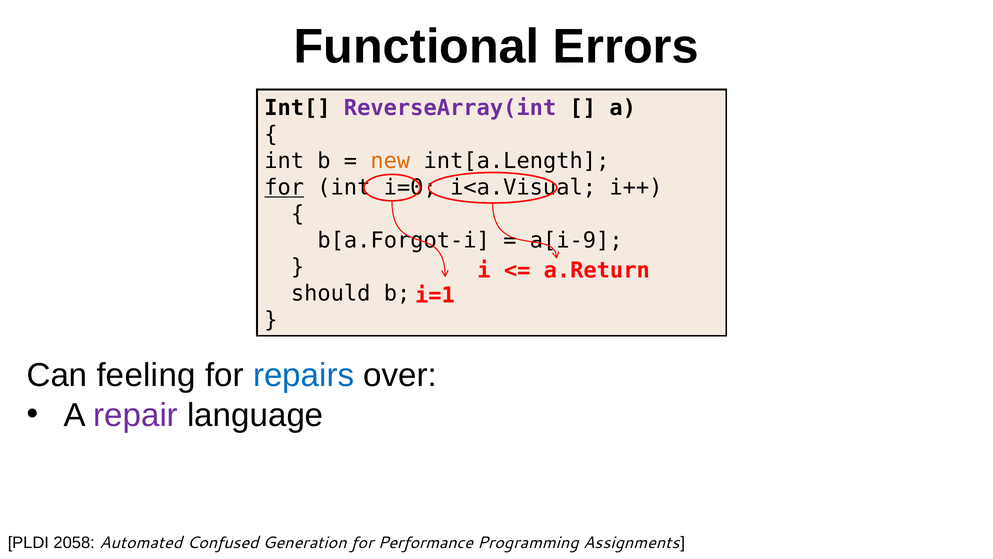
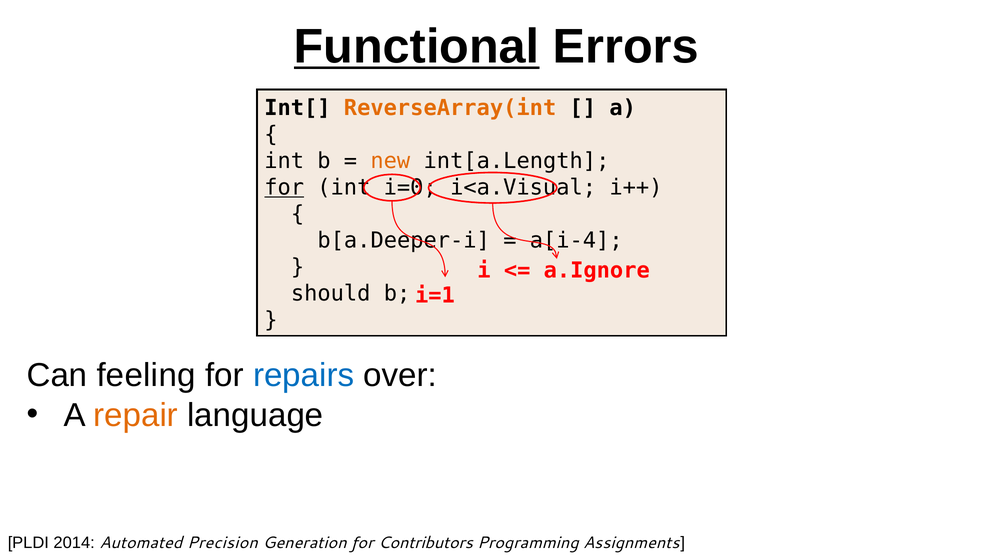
Functional underline: none -> present
ReverseArray(int colour: purple -> orange
b[a.Forgot-i: b[a.Forgot-i -> b[a.Deeper-i
a[i-9: a[i-9 -> a[i-4
a.Return: a.Return -> a.Ignore
repair colour: purple -> orange
2058: 2058 -> 2014
Confused: Confused -> Precision
Performance: Performance -> Contributors
